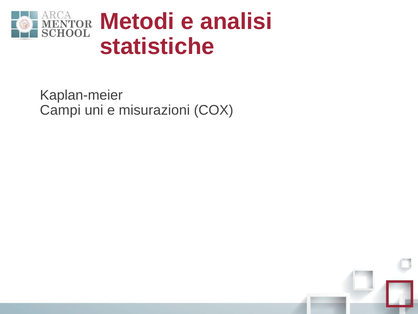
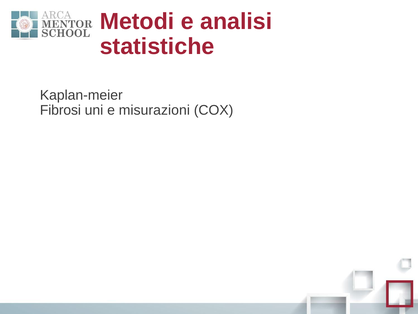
Campi: Campi -> Fibrosi
